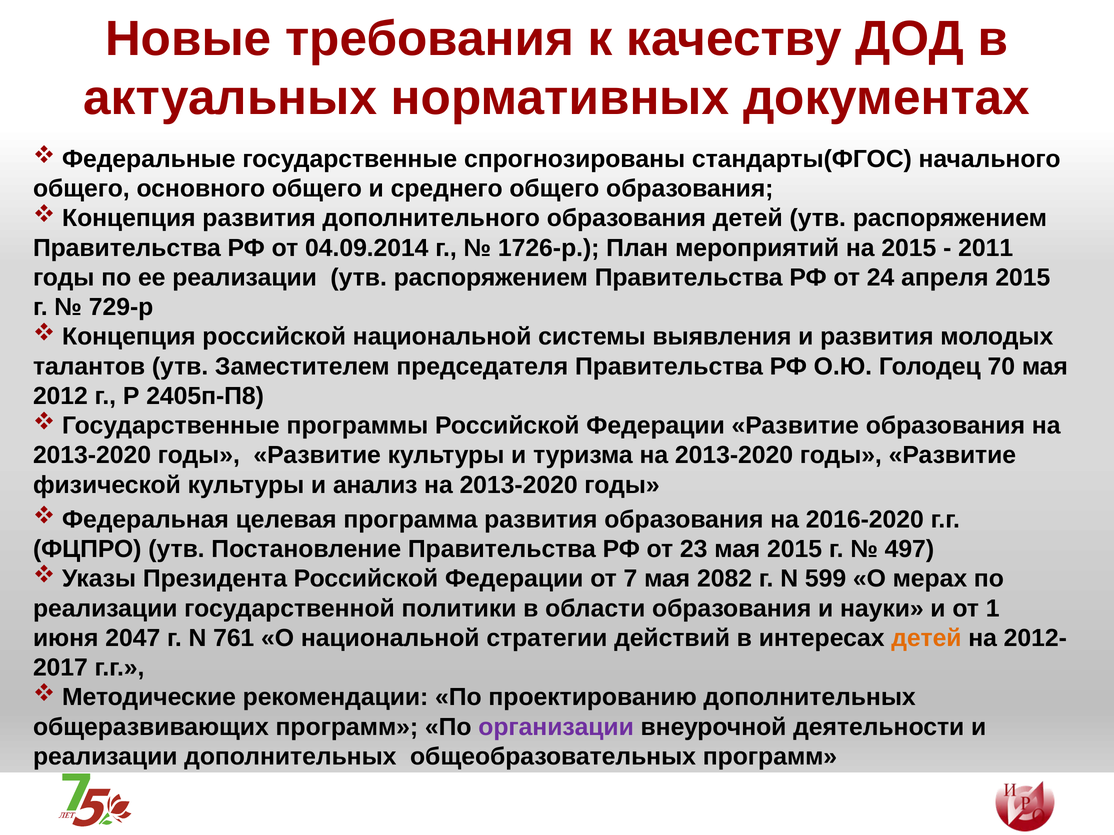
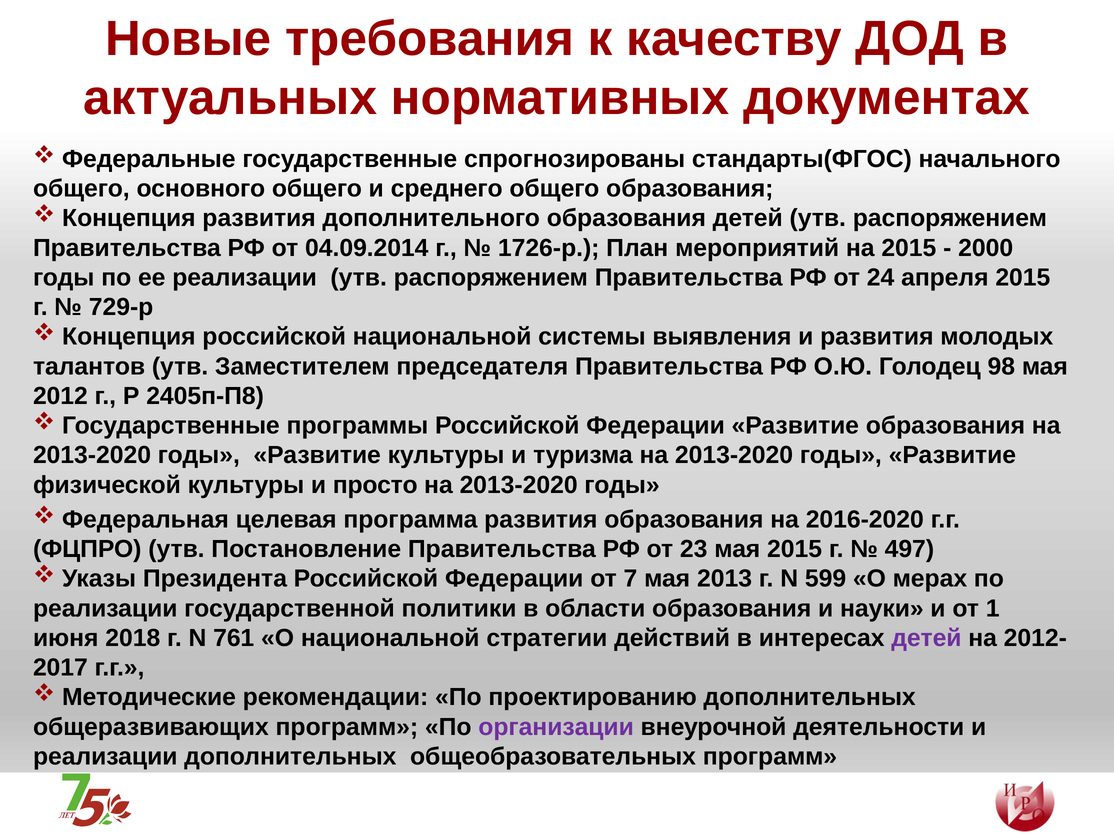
2011: 2011 -> 2000
70: 70 -> 98
анализ: анализ -> просто
2082: 2082 -> 2013
2047: 2047 -> 2018
детей at (926, 638) colour: orange -> purple
